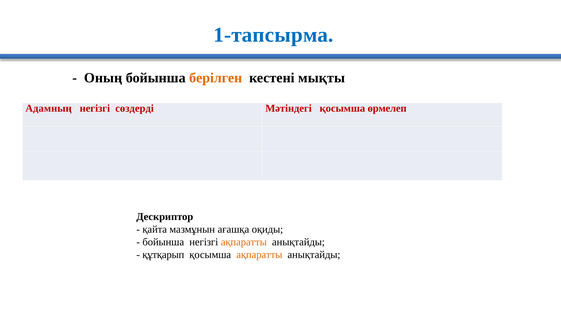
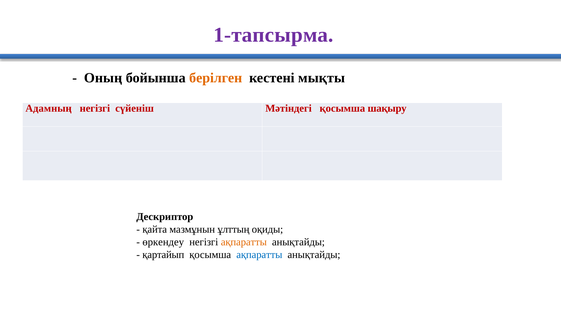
1-тапсырма colour: blue -> purple
сөздерді: сөздерді -> сүйеніш
өрмелеп: өрмелеп -> шақыру
ағашқа: ағашқа -> ұлттың
бойынша at (163, 242): бойынша -> өркендеу
құтқарып: құтқарып -> қартайып
ақпаратты at (259, 255) colour: orange -> blue
